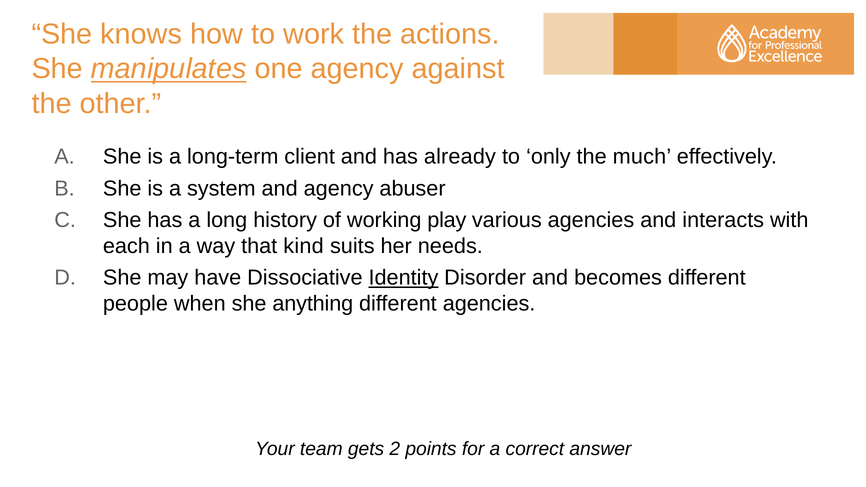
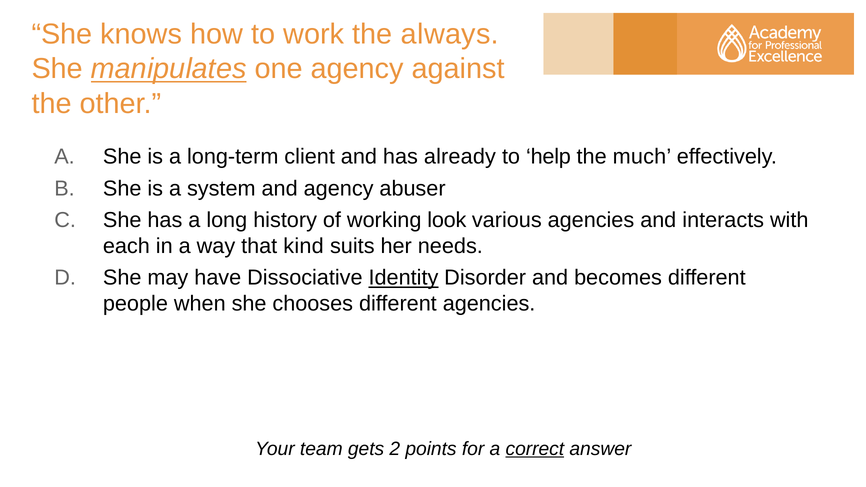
actions: actions -> always
only: only -> help
play: play -> look
anything: anything -> chooses
correct underline: none -> present
